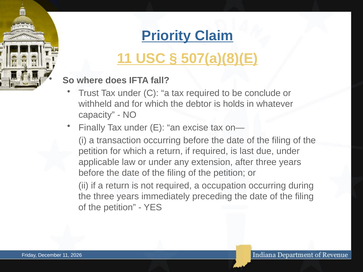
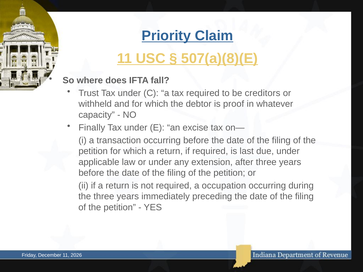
conclude: conclude -> creditors
holds: holds -> proof
